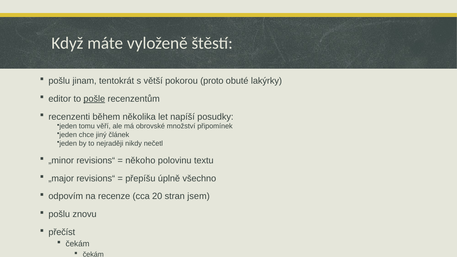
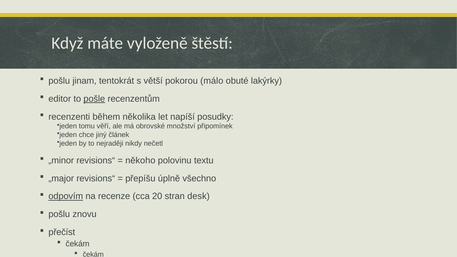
proto: proto -> málo
odpovím underline: none -> present
jsem: jsem -> desk
